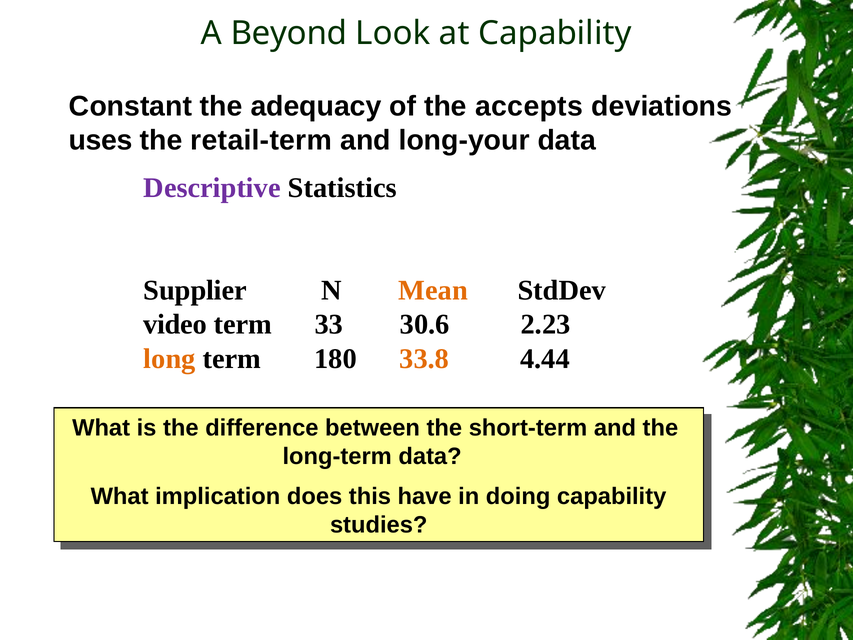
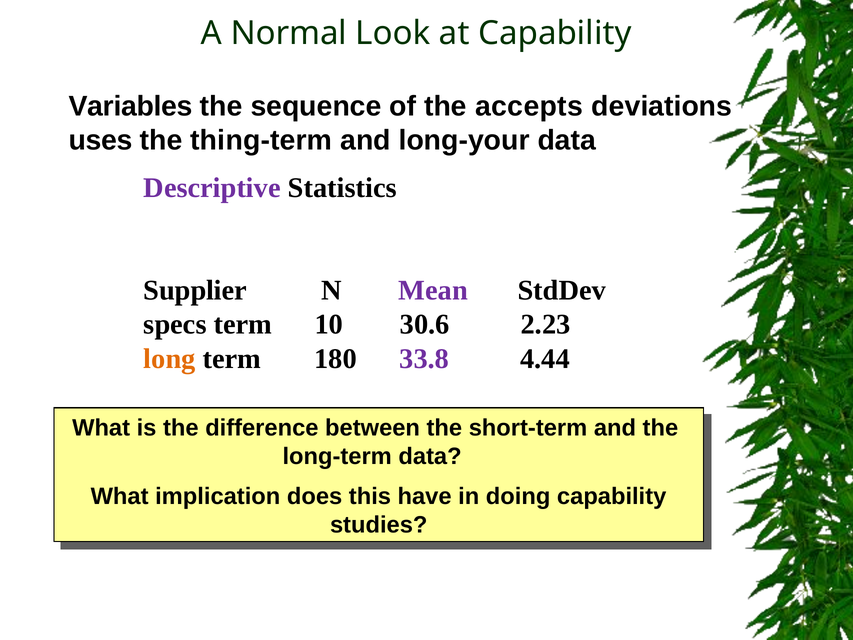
Beyond: Beyond -> Normal
Constant: Constant -> Variables
adequacy: adequacy -> sequence
retail-term: retail-term -> thing-term
Mean colour: orange -> purple
video: video -> specs
33: 33 -> 10
33.8 colour: orange -> purple
